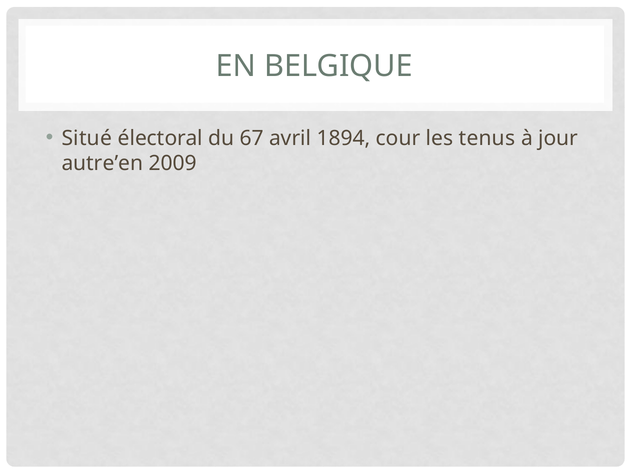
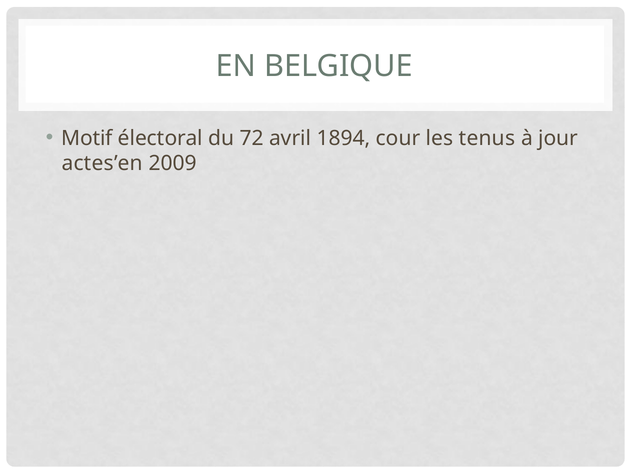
Situé: Situé -> Motif
67: 67 -> 72
autre’en: autre’en -> actes’en
